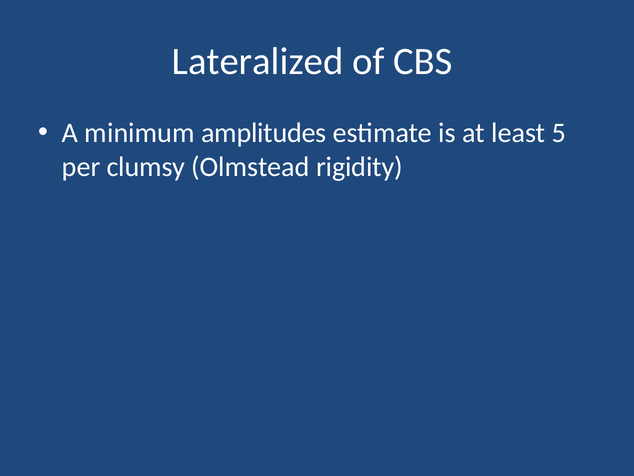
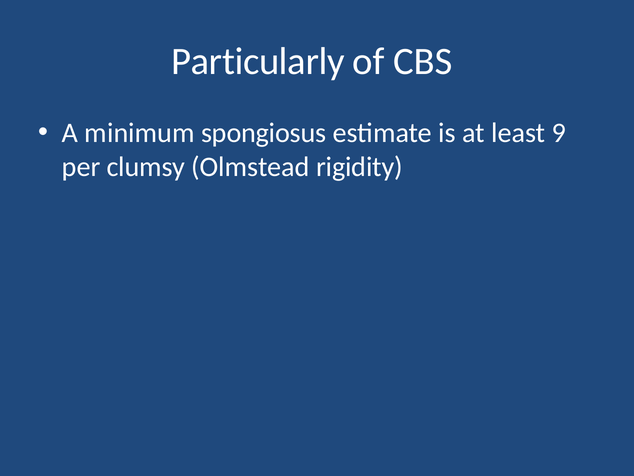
Lateralized: Lateralized -> Particularly
amplitudes: amplitudes -> spongiosus
5: 5 -> 9
